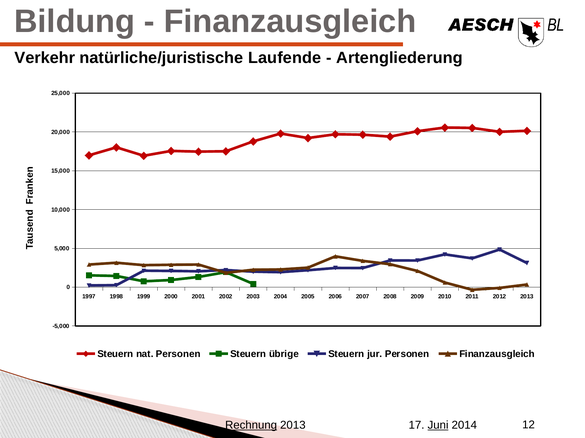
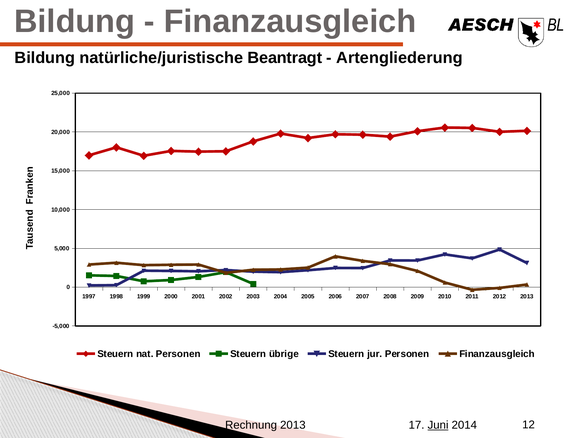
Verkehr at (45, 58): Verkehr -> Bildung
Laufende: Laufende -> Beantragt
Rechnung underline: present -> none
